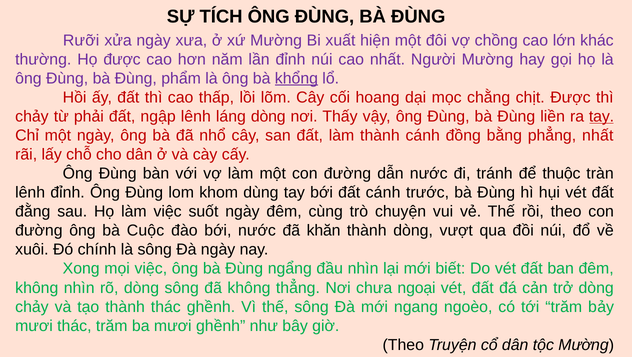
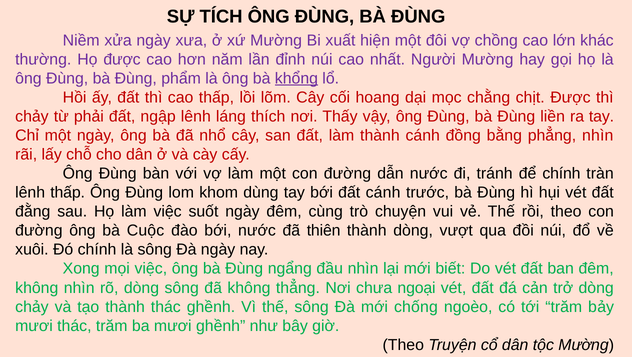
Rưỡi: Rưỡi -> Niềm
láng dòng: dòng -> thích
tay at (602, 116) underline: present -> none
phẳng nhất: nhất -> nhìn
để thuộc: thuộc -> chính
lênh đỉnh: đỉnh -> thấp
khăn: khăn -> thiên
ngang: ngang -> chống
